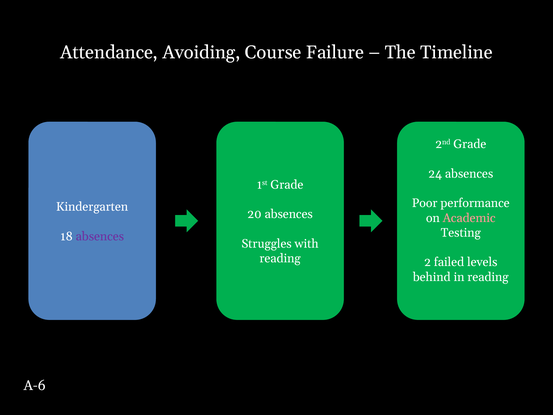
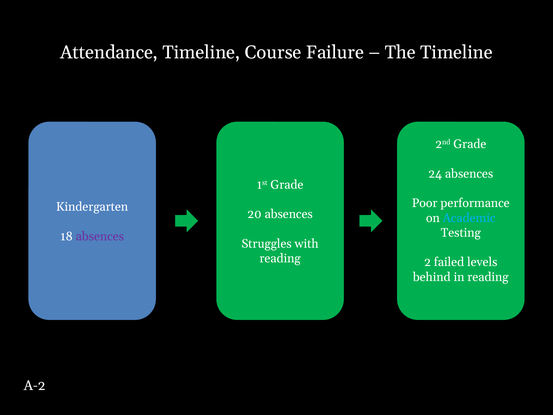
Attendance Avoiding: Avoiding -> Timeline
Academic colour: pink -> light blue
A-6: A-6 -> A-2
